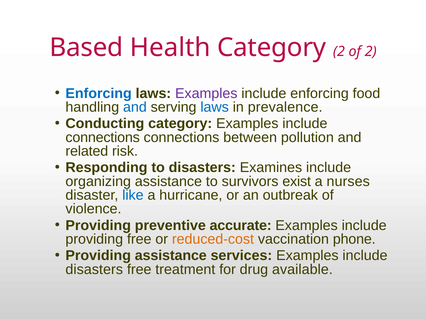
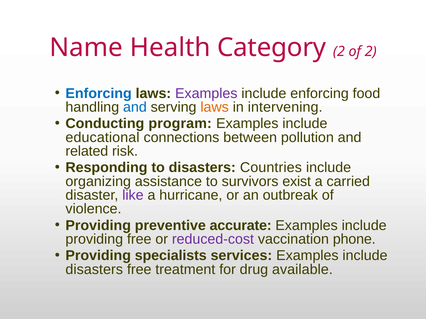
Based: Based -> Name
laws at (215, 107) colour: blue -> orange
prevalence: prevalence -> intervening
Conducting category: category -> program
connections at (103, 138): connections -> educational
Examines: Examines -> Countries
nurses: nurses -> carried
like colour: blue -> purple
reduced-cost colour: orange -> purple
Providing assistance: assistance -> specialists
